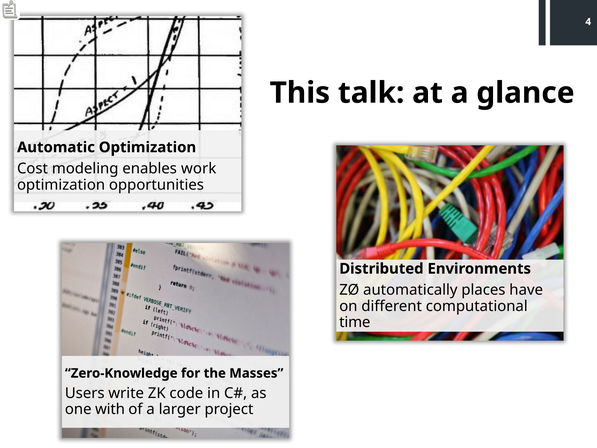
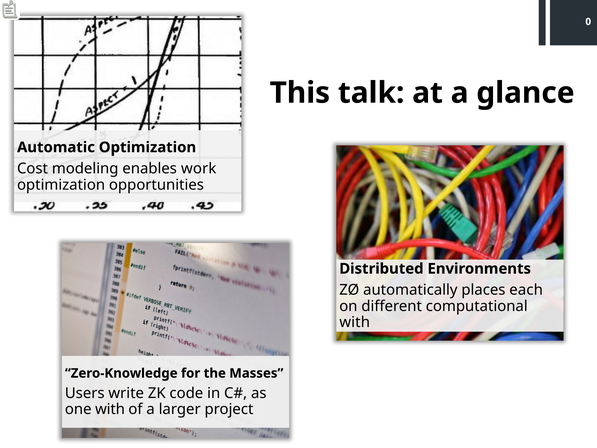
4: 4 -> 0
have: have -> each
time at (355, 322): time -> with
